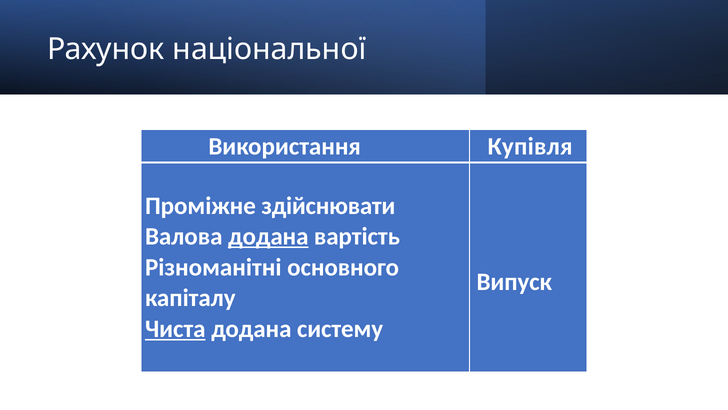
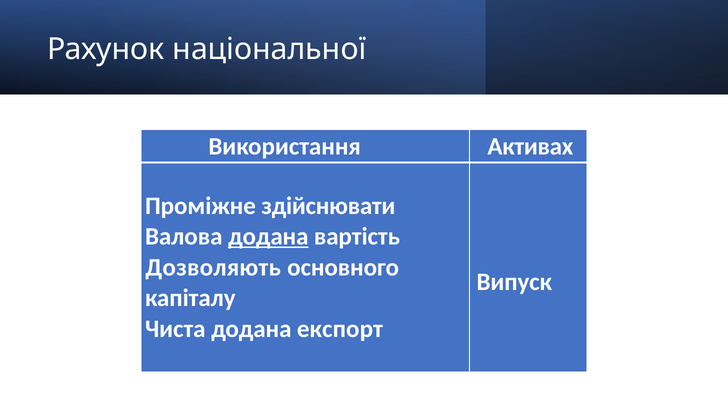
Купівля: Купівля -> Активах
Різноманітні: Різноманітні -> Дозволяють
Чиста underline: present -> none
систему: систему -> експорт
